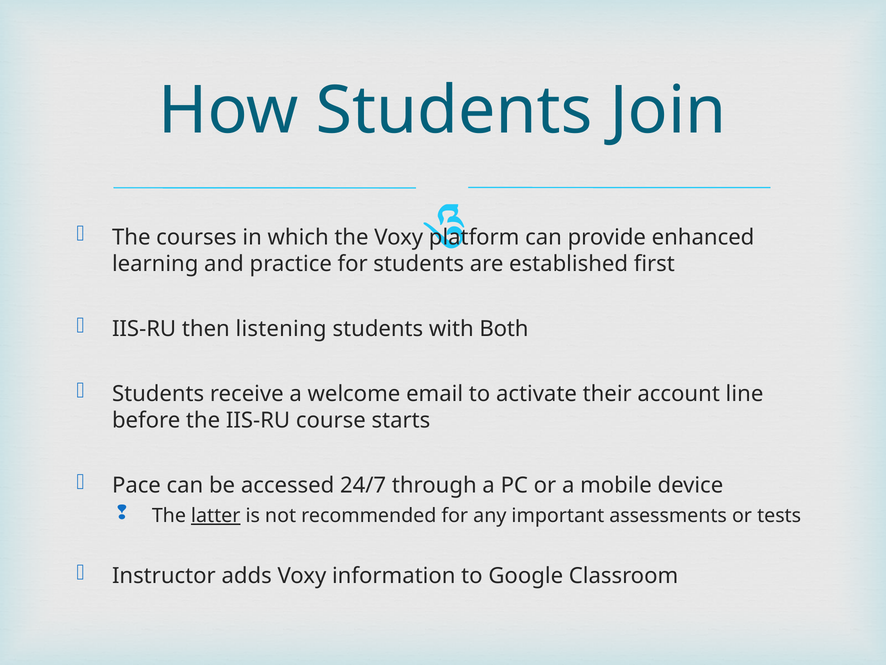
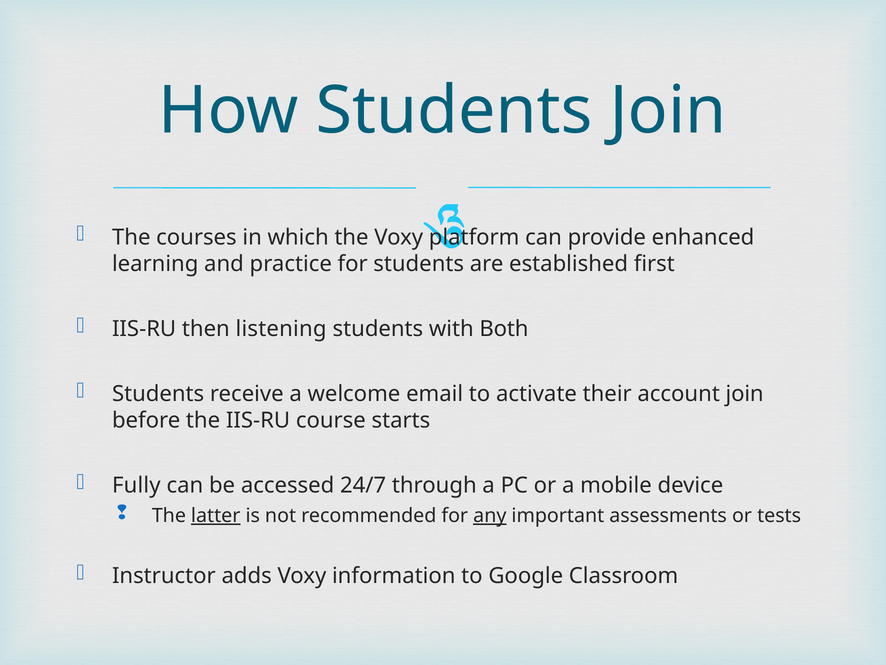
account line: line -> join
Pace: Pace -> Fully
any underline: none -> present
